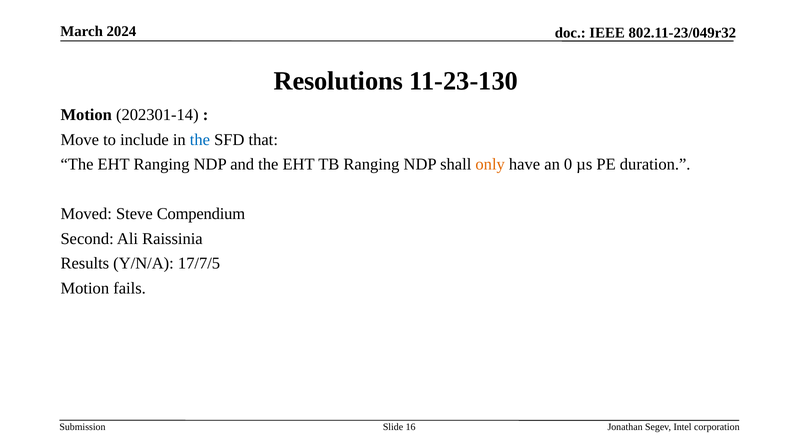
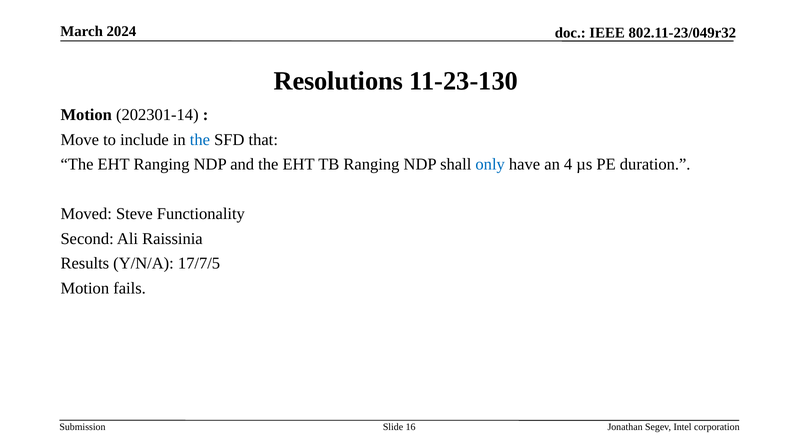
only colour: orange -> blue
0: 0 -> 4
Compendium: Compendium -> Functionality
